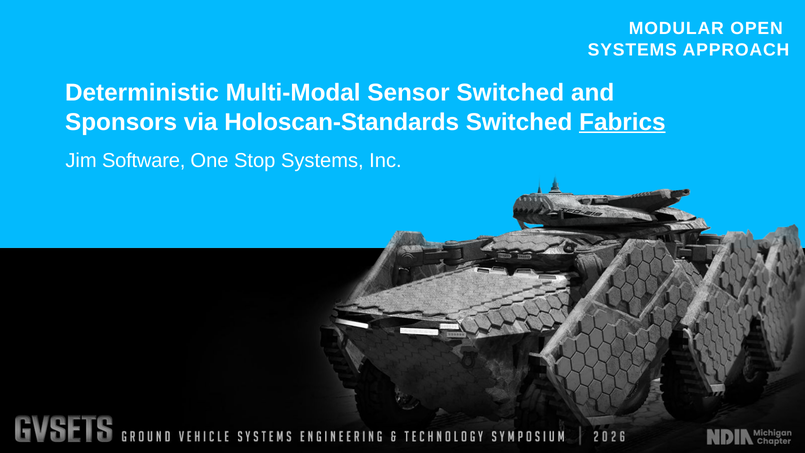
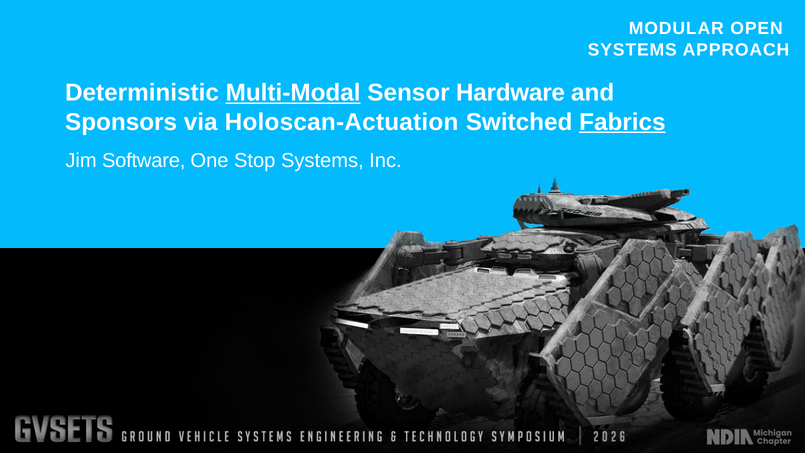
Multi-Modal underline: none -> present
Sensor Switched: Switched -> Hardware
Holoscan-Standards: Holoscan-Standards -> Holoscan-Actuation
